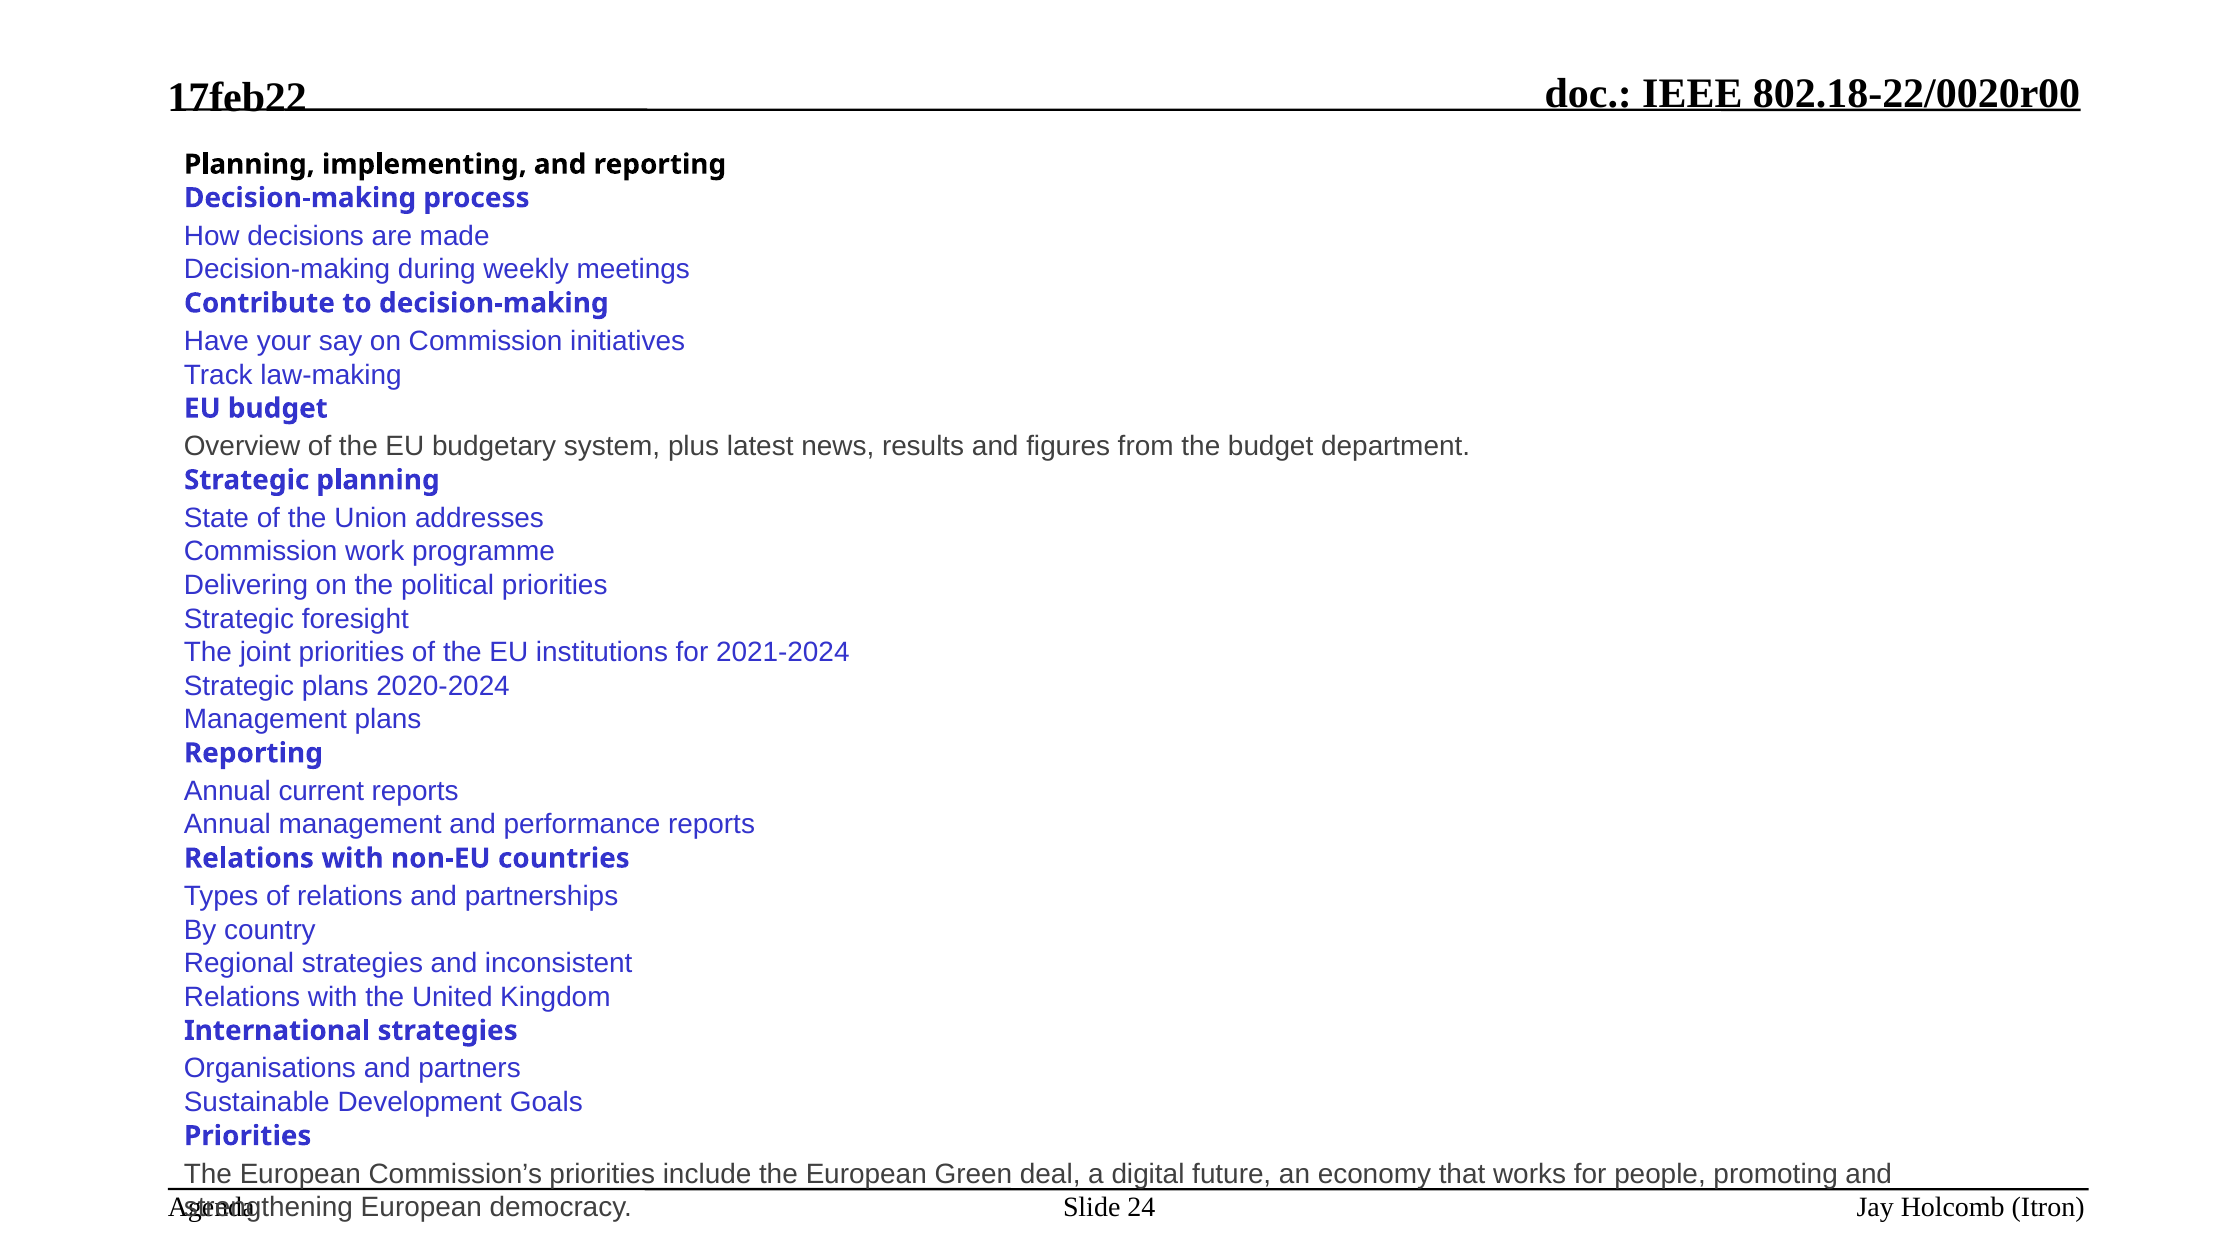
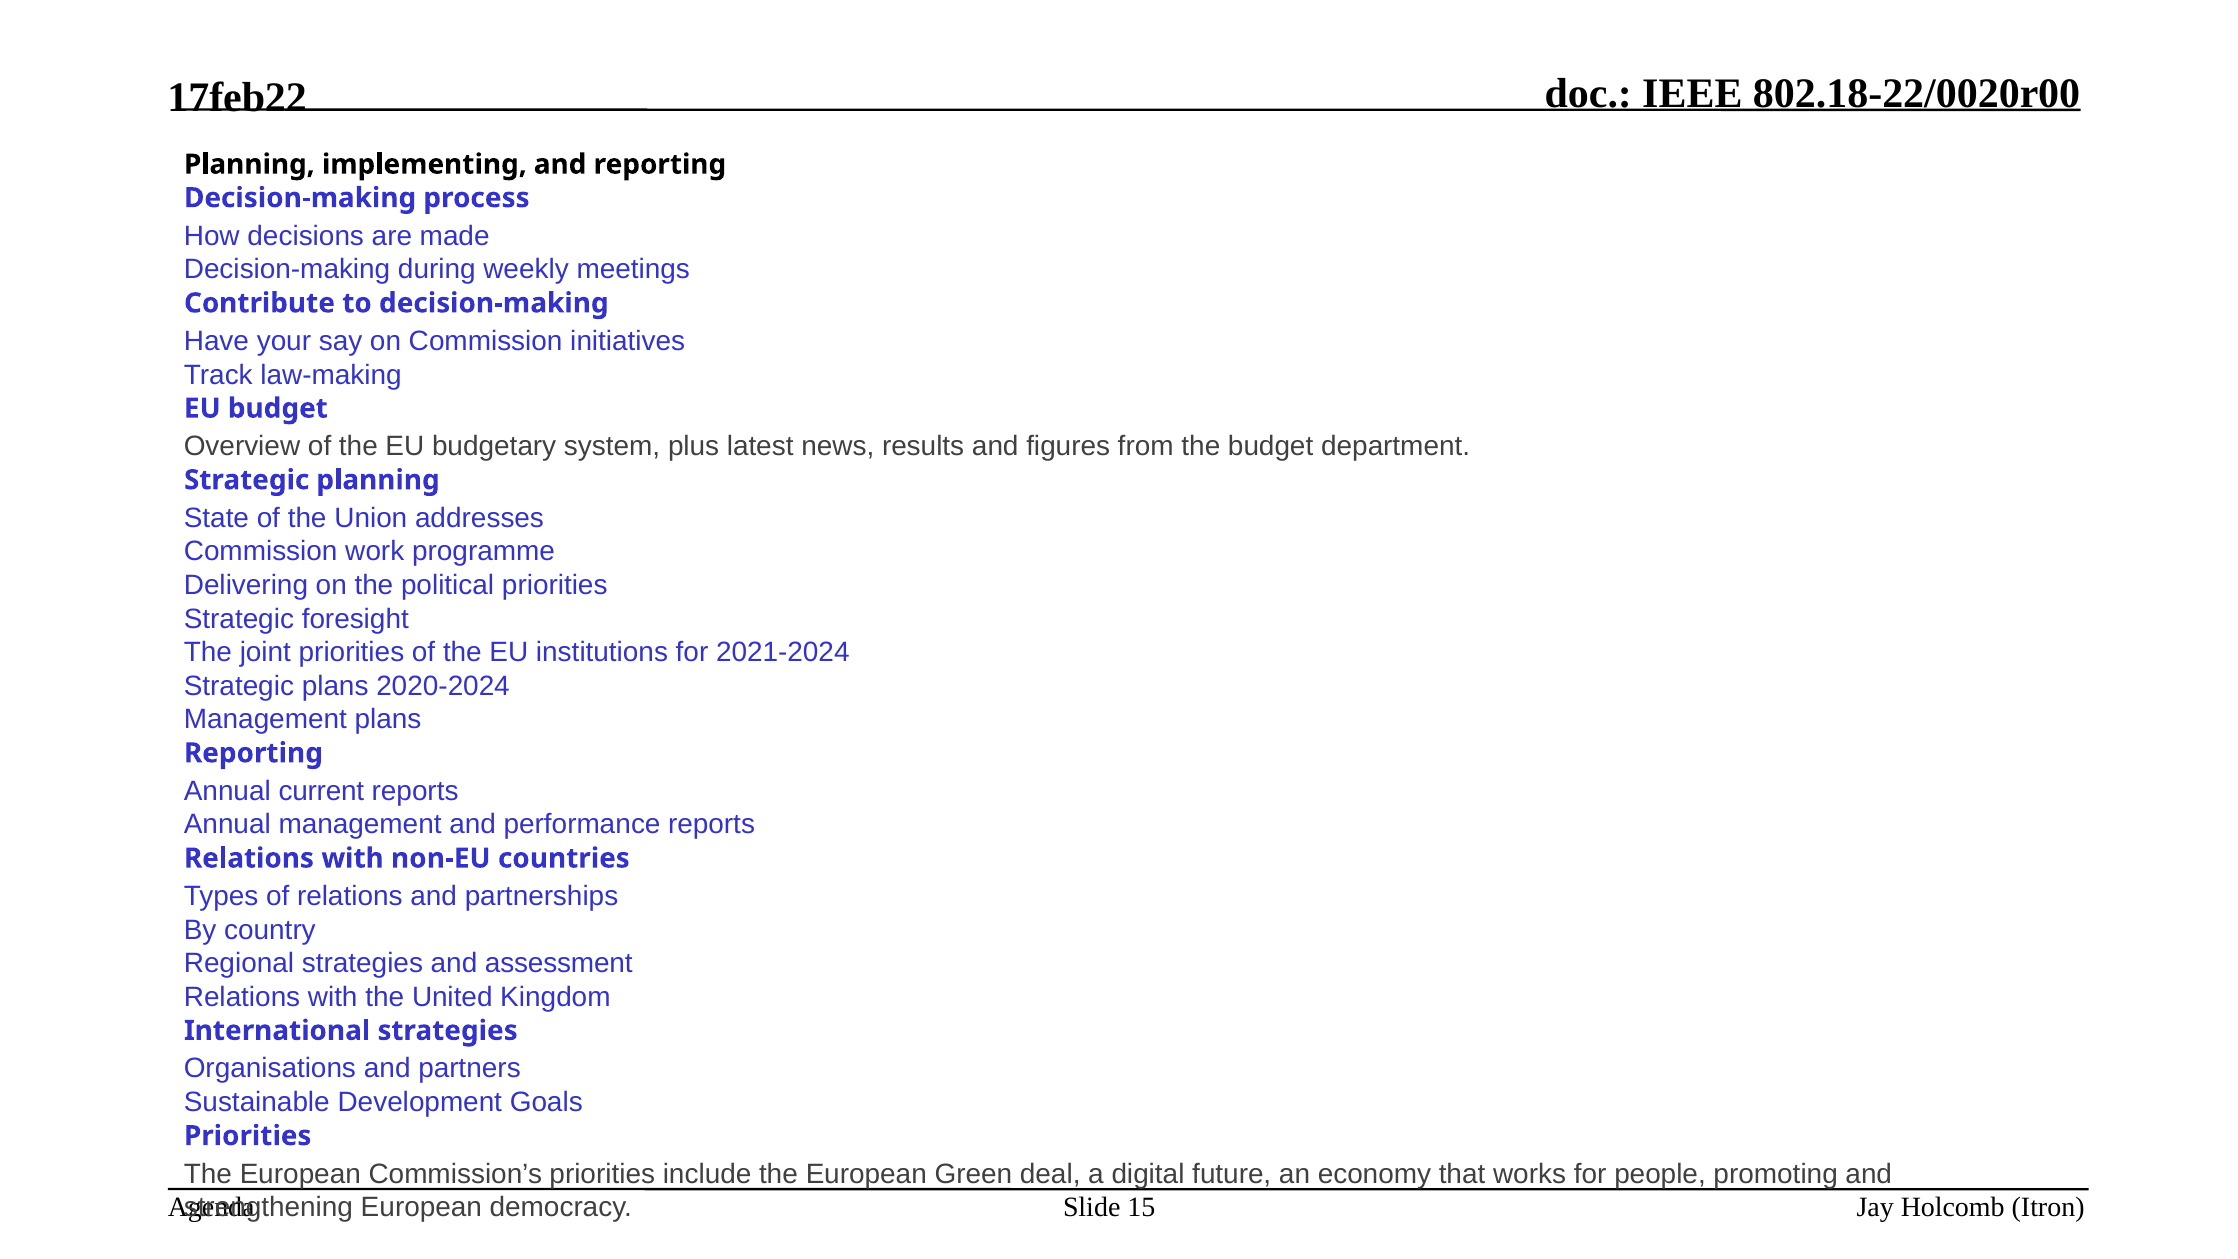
inconsistent: inconsistent -> assessment
24: 24 -> 15
